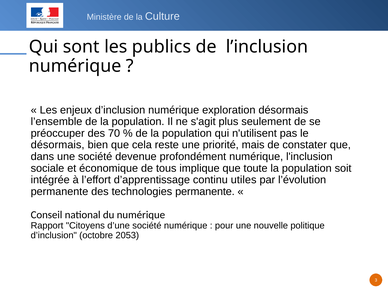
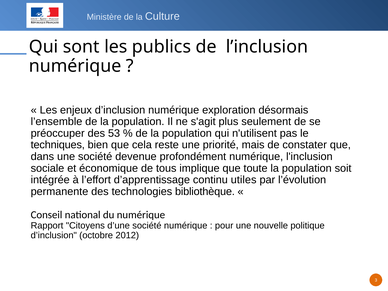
70: 70 -> 53
désormais at (58, 145): désormais -> techniques
technologies permanente: permanente -> bibliothèque
2053: 2053 -> 2012
